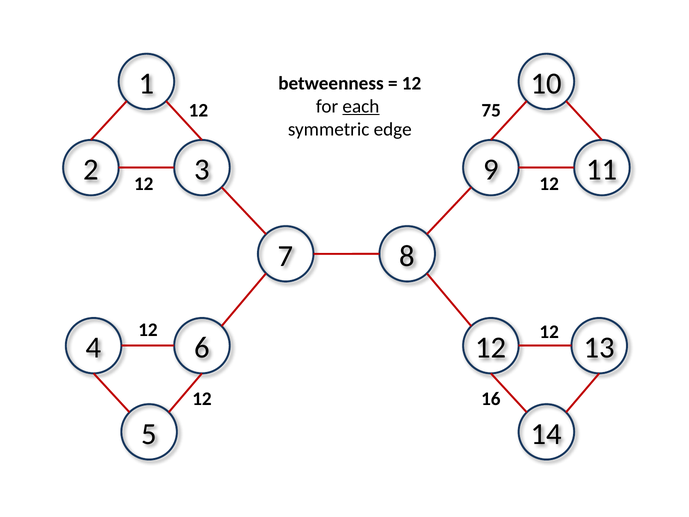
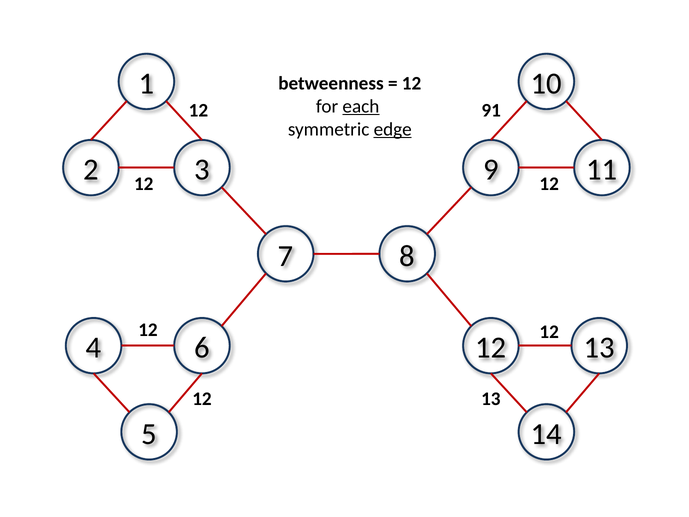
75: 75 -> 91
edge underline: none -> present
12 16: 16 -> 13
